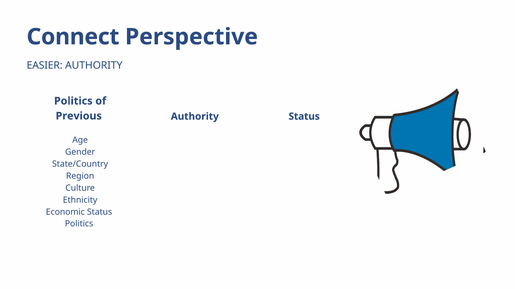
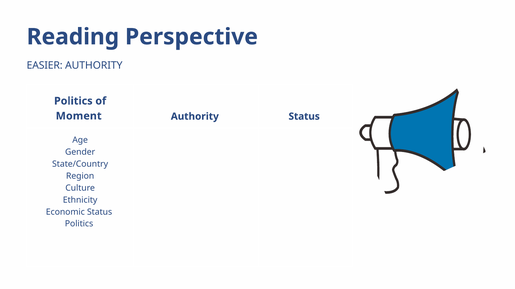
Connect: Connect -> Reading
Previous: Previous -> Moment
